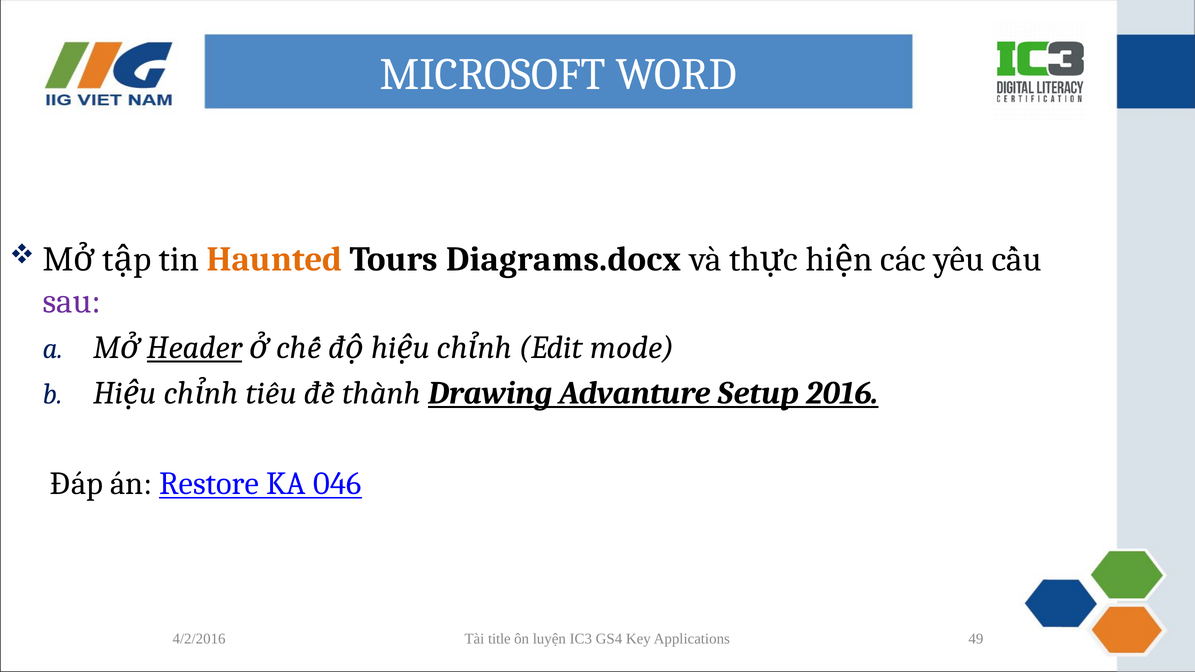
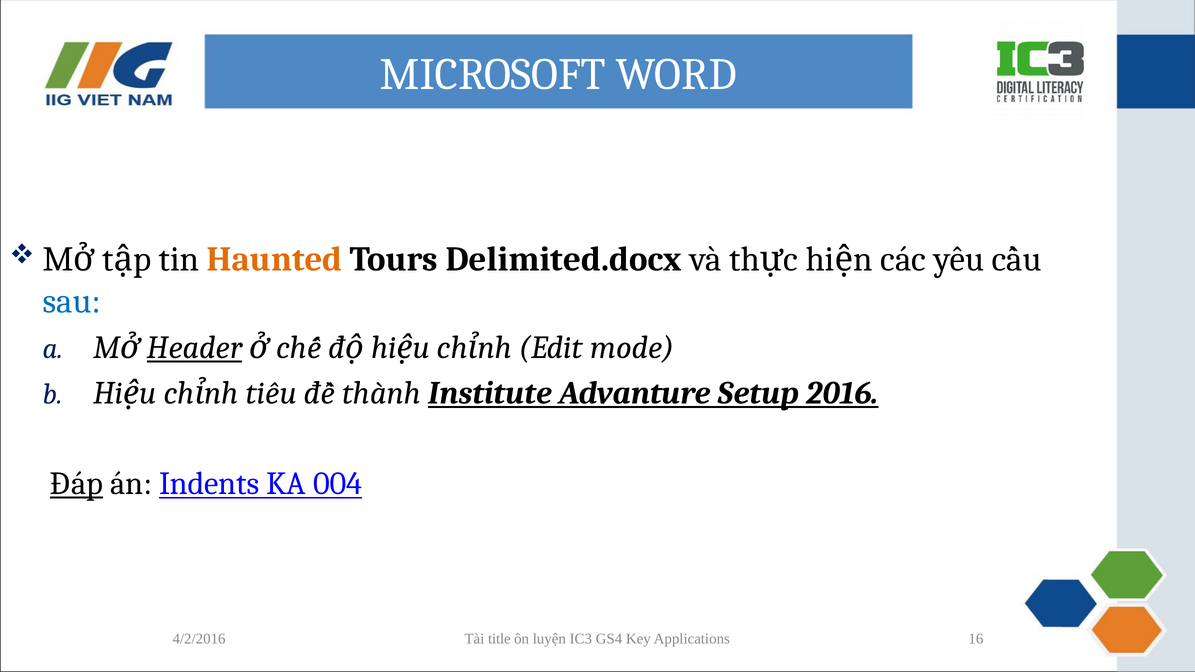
Diagrams.docx: Diagrams.docx -> Delimited.docx
sau colour: purple -> blue
Drawing: Drawing -> Institute
Đáp underline: none -> present
Restore: Restore -> Indents
046: 046 -> 004
49: 49 -> 16
